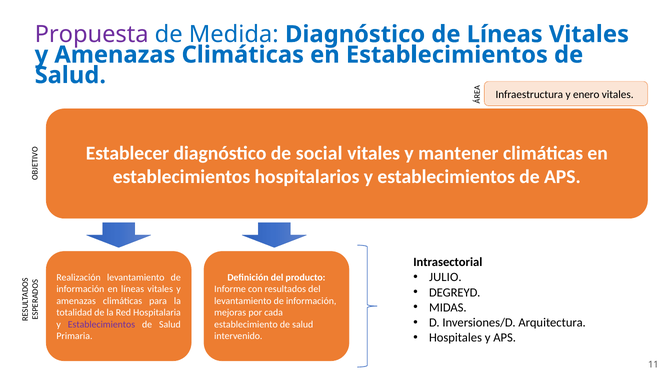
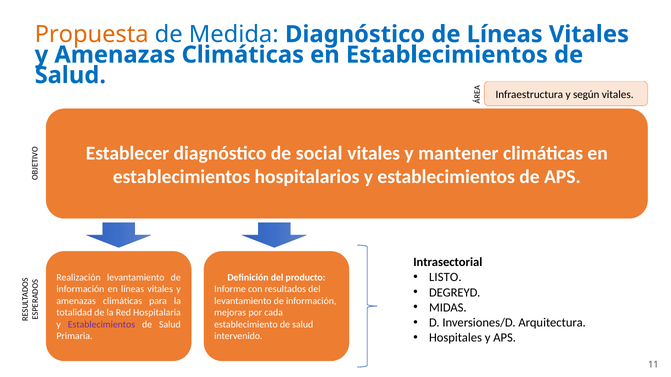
Propuesta colour: purple -> orange
enero: enero -> según
JULIO: JULIO -> LISTO
